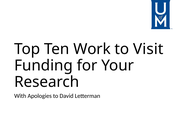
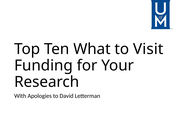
Work: Work -> What
